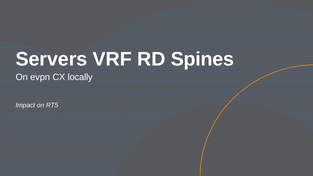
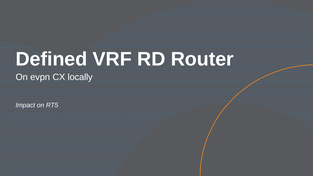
Servers: Servers -> Defined
Spines: Spines -> Router
